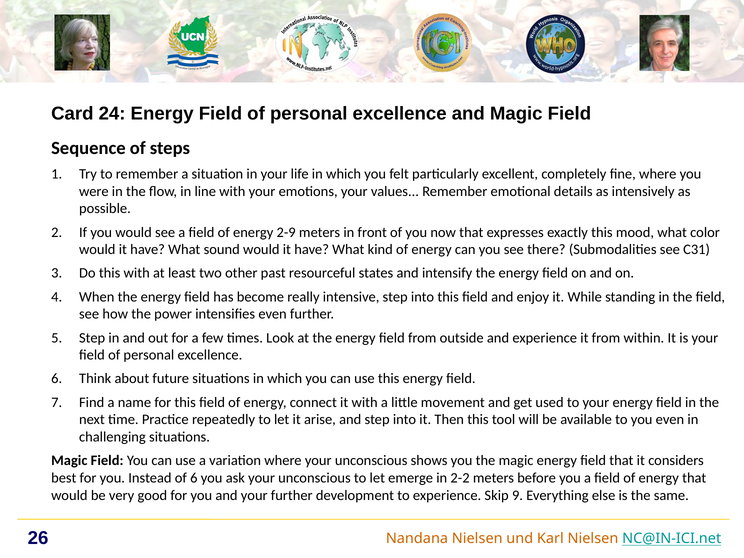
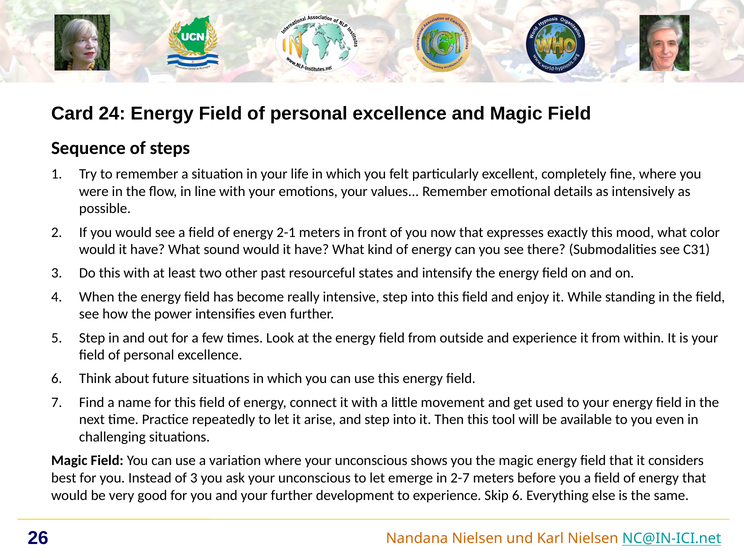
2-9: 2-9 -> 2-1
of 6: 6 -> 3
2-2: 2-2 -> 2-7
Skip 9: 9 -> 6
